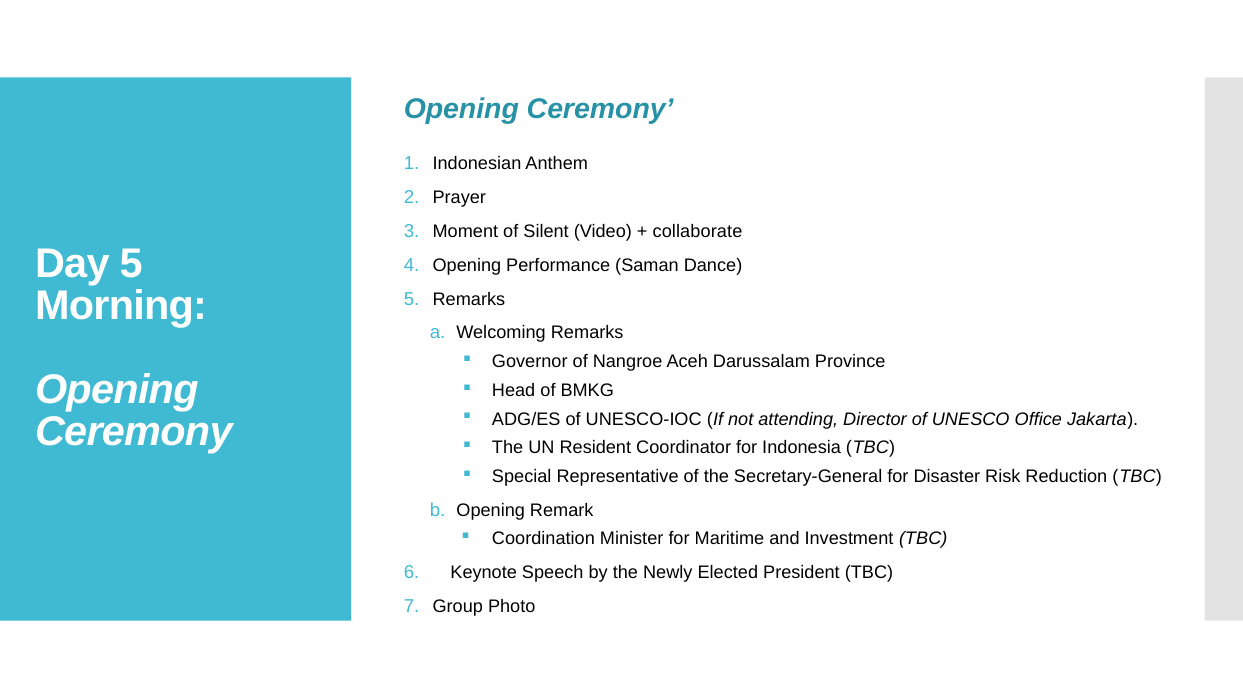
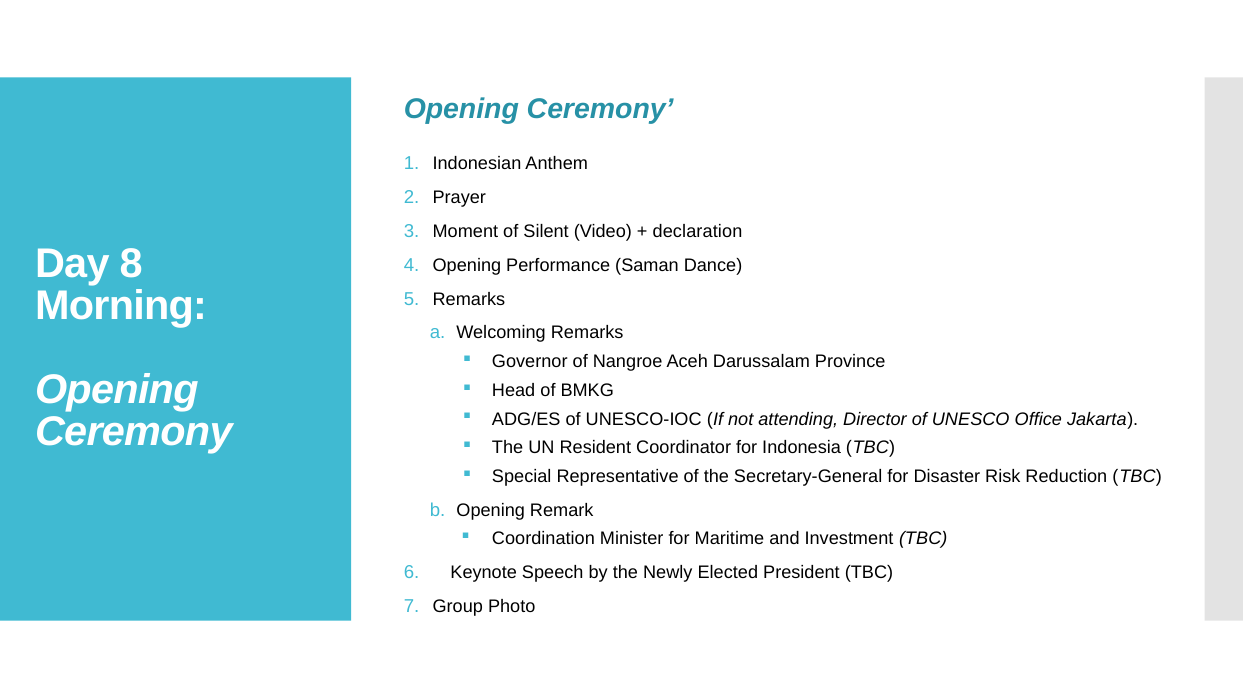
collaborate: collaborate -> declaration
Day 5: 5 -> 8
